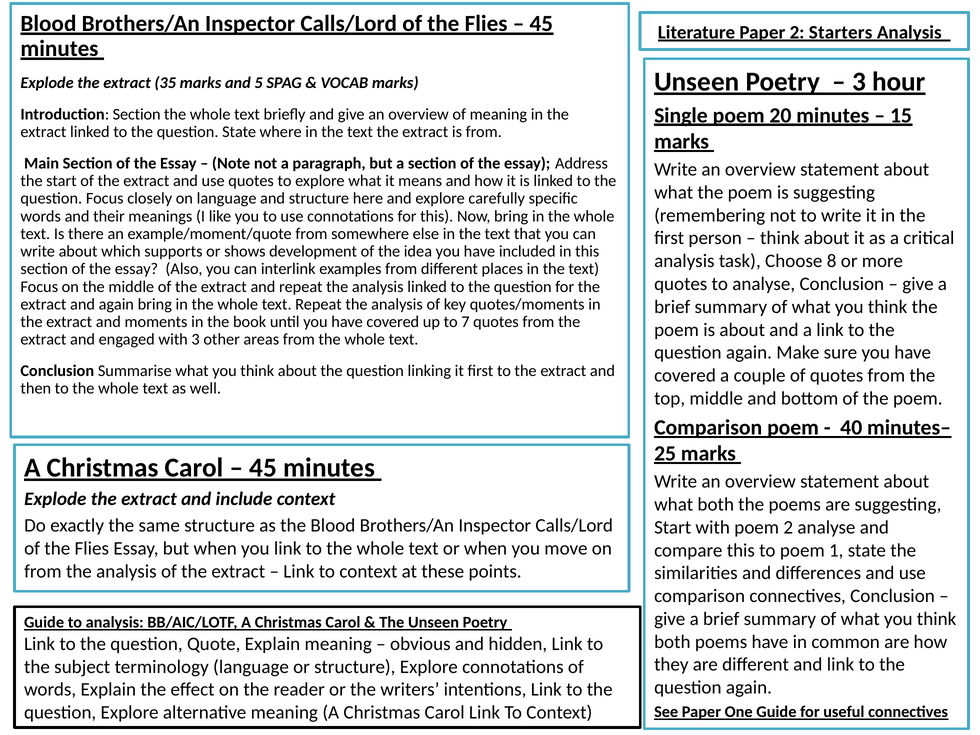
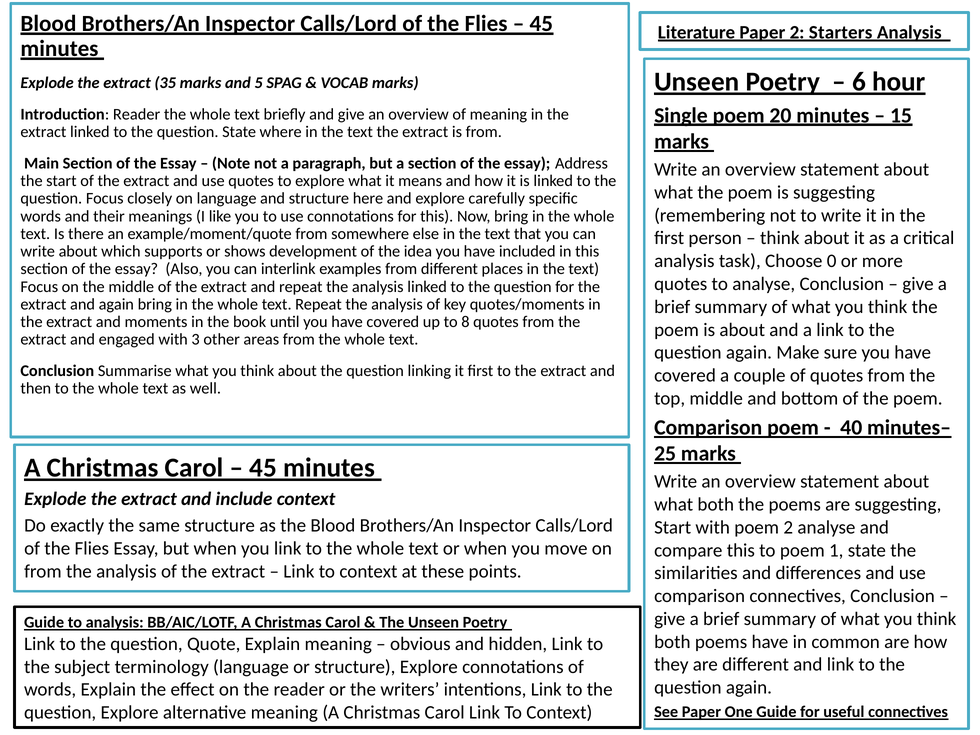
3 at (859, 82): 3 -> 6
Introduction Section: Section -> Reader
8: 8 -> 0
7: 7 -> 8
